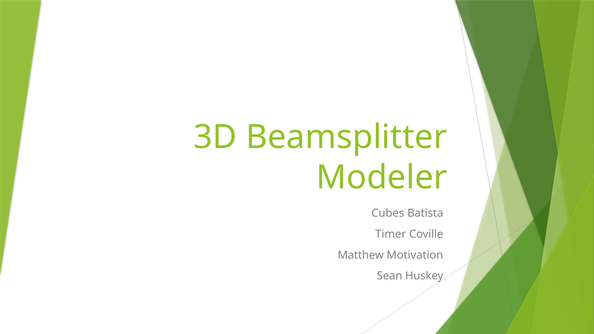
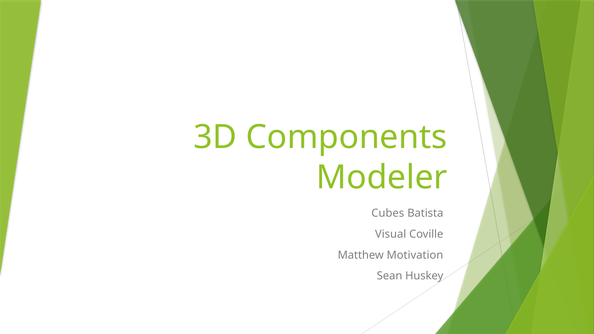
Beamsplitter: Beamsplitter -> Components
Timer: Timer -> Visual
